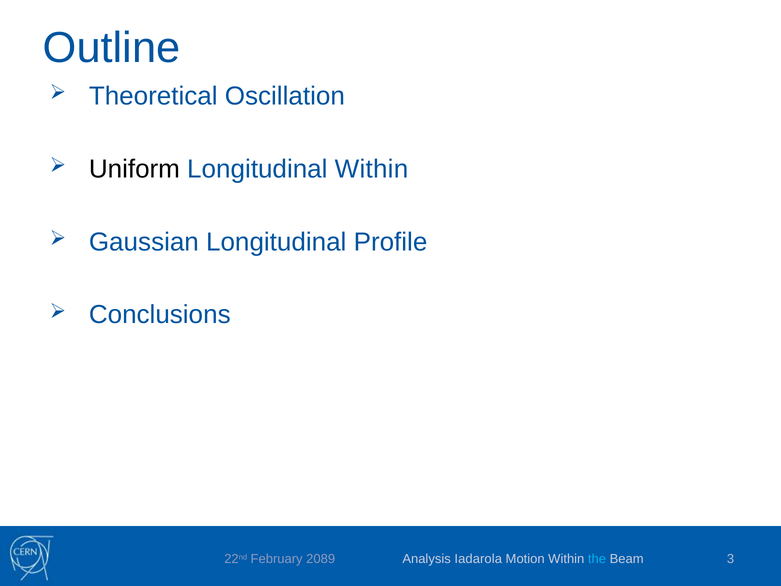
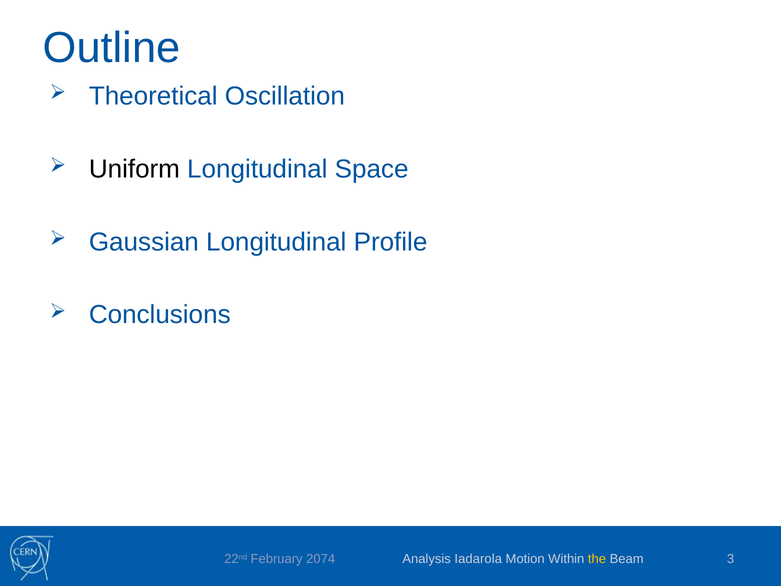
Longitudinal Within: Within -> Space
2089: 2089 -> 2074
the colour: light blue -> yellow
